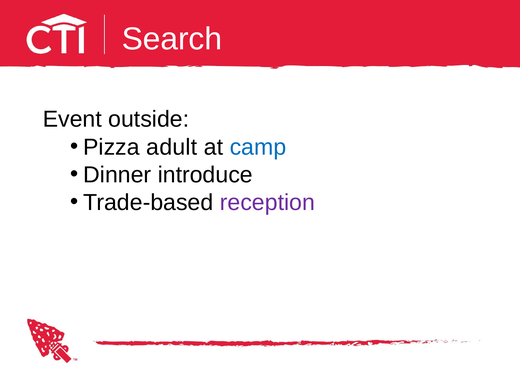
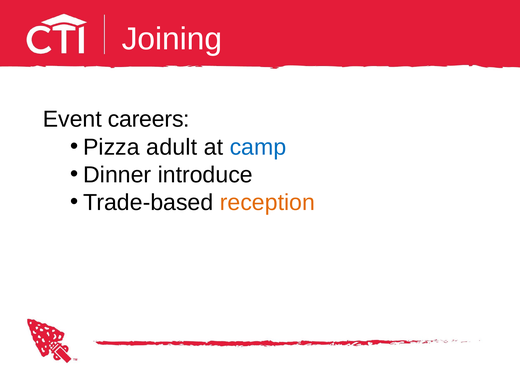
Search: Search -> Joining
outside: outside -> careers
reception colour: purple -> orange
